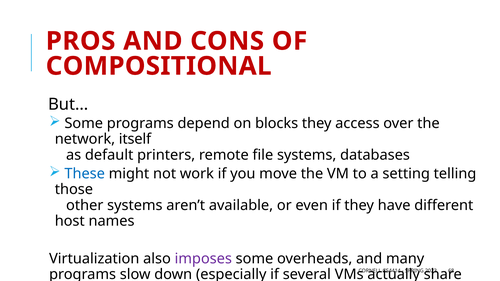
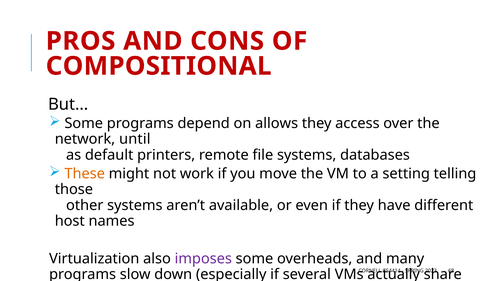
blocks: blocks -> allows
itself: itself -> until
These colour: blue -> orange
